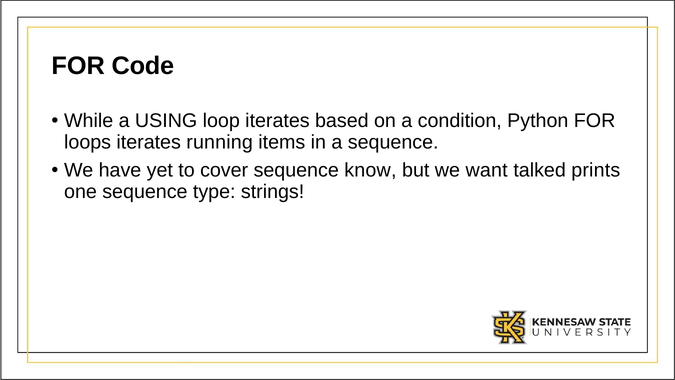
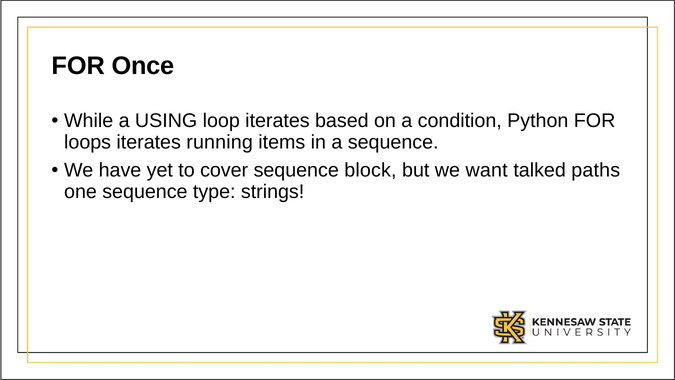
Code: Code -> Once
know: know -> block
prints: prints -> paths
